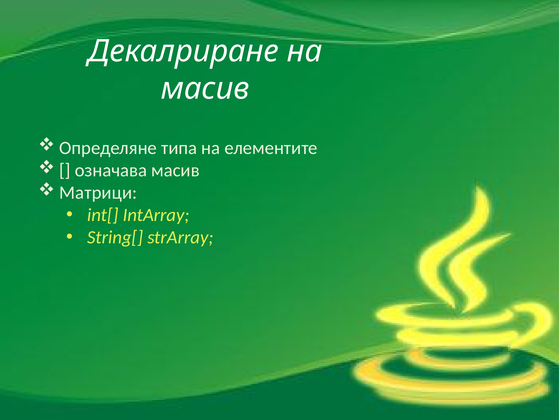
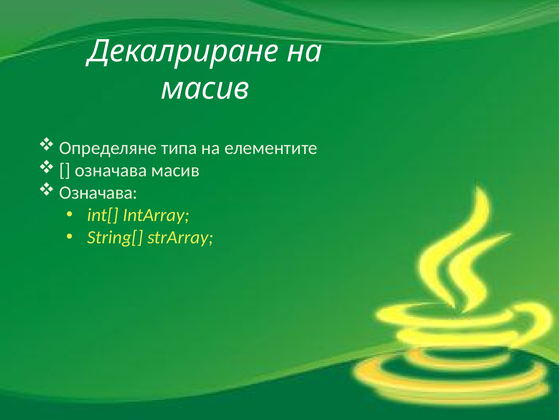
Матрици at (98, 193): Матрици -> Означава
